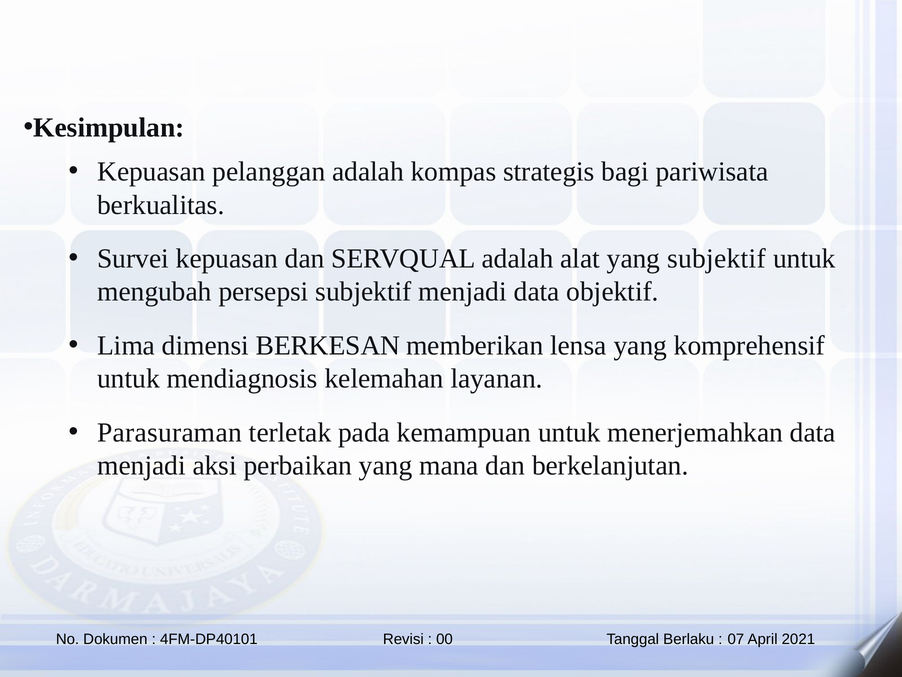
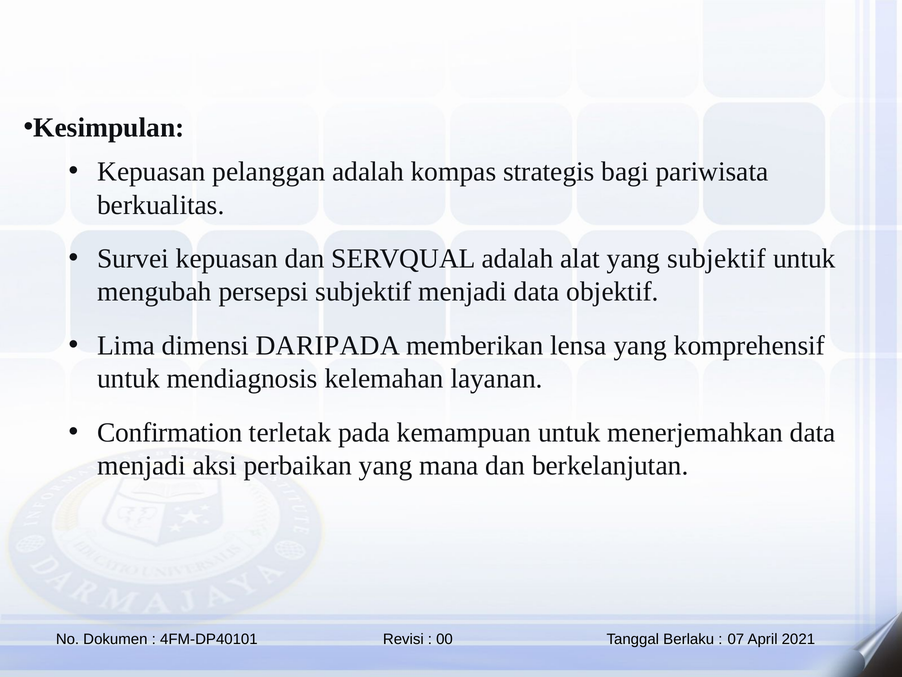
BERKESAN: BERKESAN -> DARIPADA
Parasuraman: Parasuraman -> Confirmation
